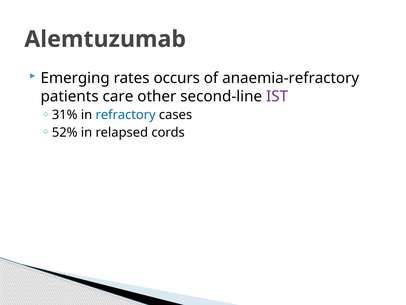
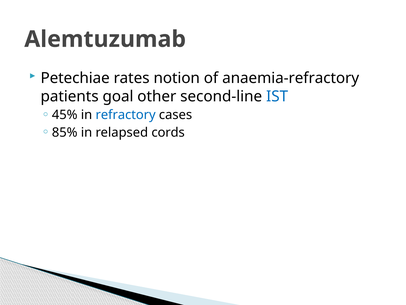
Emerging: Emerging -> Petechiae
occurs: occurs -> notion
care: care -> goal
IST colour: purple -> blue
31%: 31% -> 45%
52%: 52% -> 85%
